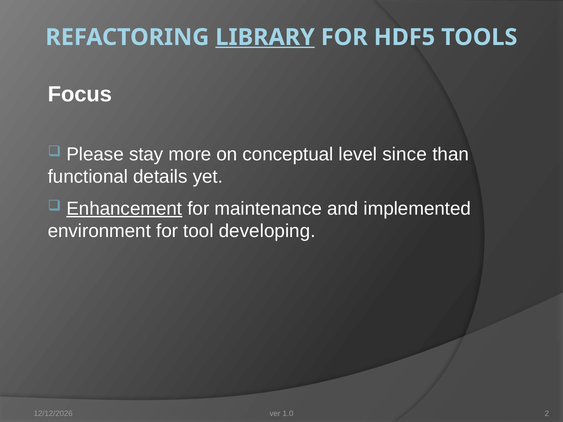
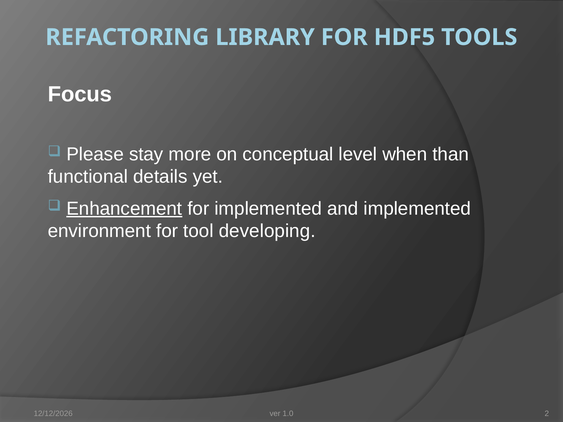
LIBRARY underline: present -> none
since: since -> when
for maintenance: maintenance -> implemented
